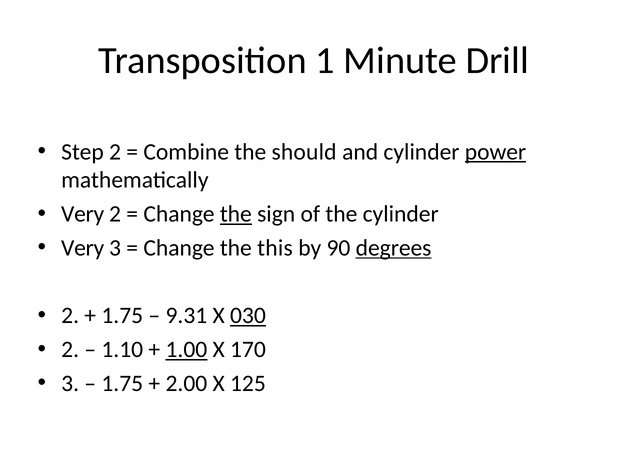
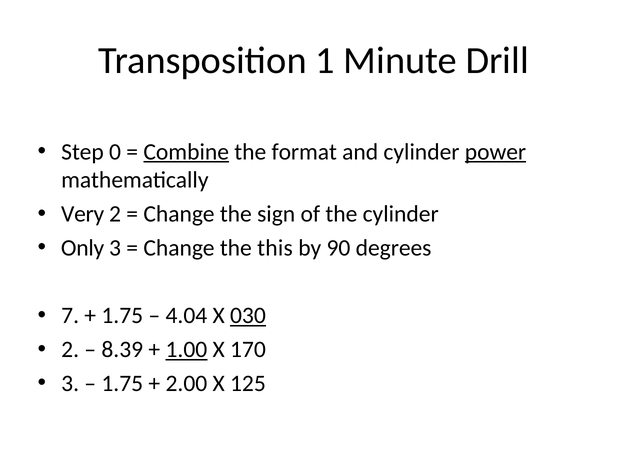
Step 2: 2 -> 0
Combine underline: none -> present
should: should -> format
the at (236, 214) underline: present -> none
Very at (83, 248): Very -> Only
degrees underline: present -> none
2 at (70, 316): 2 -> 7
9.31: 9.31 -> 4.04
1.10: 1.10 -> 8.39
